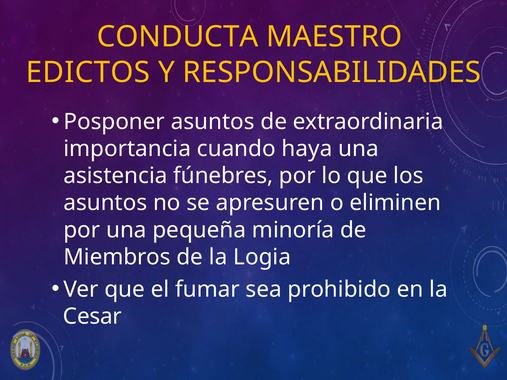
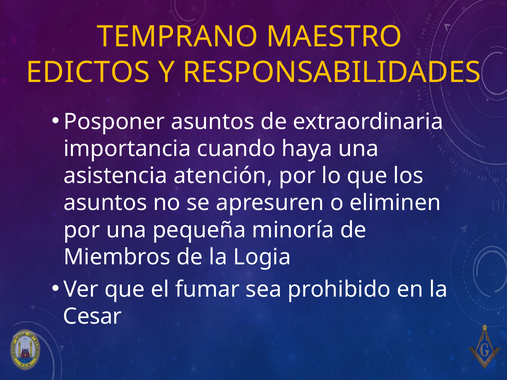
CONDUCTA: CONDUCTA -> TEMPRANO
fúnebres: fúnebres -> atención
